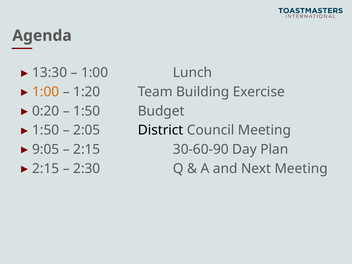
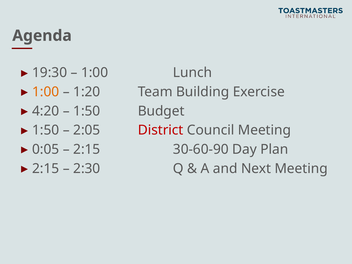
13:30: 13:30 -> 19:30
0:20: 0:20 -> 4:20
District colour: black -> red
9:05: 9:05 -> 0:05
